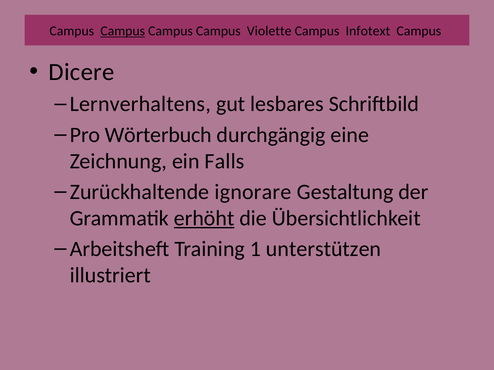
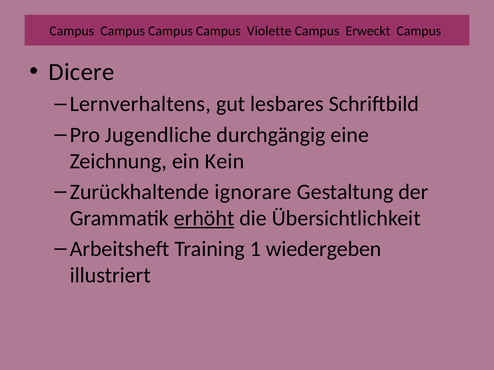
Campus at (123, 31) underline: present -> none
Infotext: Infotext -> Erweckt
Wörterbuch: Wörterbuch -> Jugendliche
Falls: Falls -> Kein
unterstützen: unterstützen -> wiedergeben
